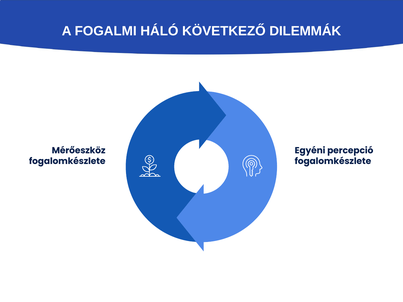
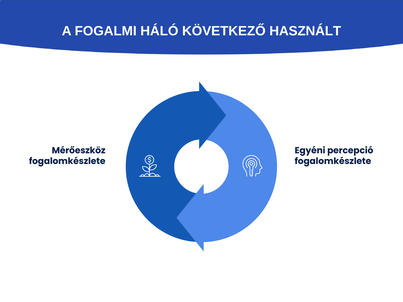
DILEMMÁK: DILEMMÁK -> HASZNÁLT
